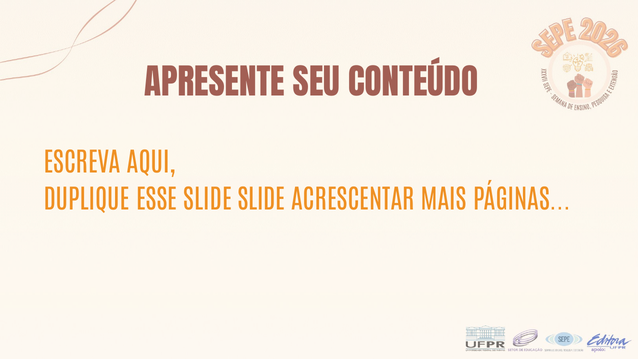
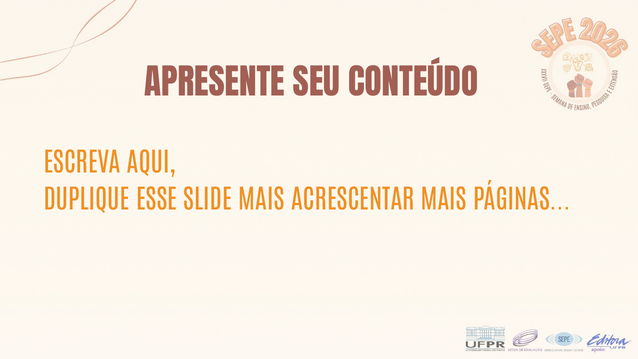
SLIDE SLIDE: SLIDE -> MAIS
